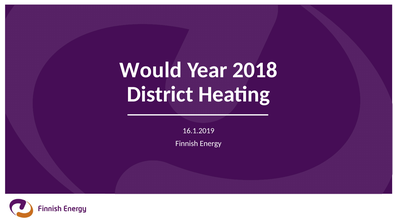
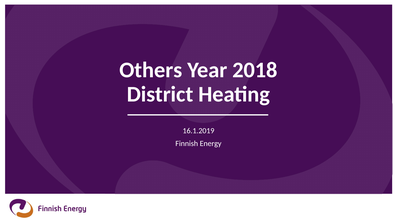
Would: Would -> Others
